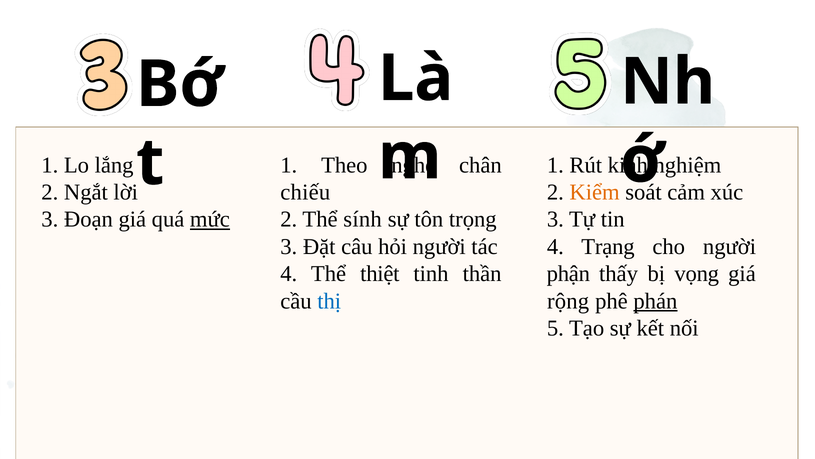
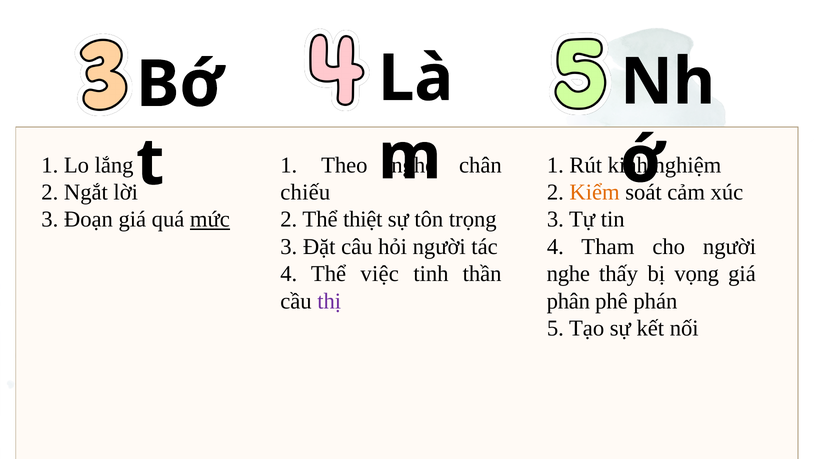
sính: sính -> thiệt
Trạng: Trạng -> Tham
thiệt: thiệt -> việc
phận at (568, 274): phận -> nghe
thị colour: blue -> purple
rộng: rộng -> phân
phán underline: present -> none
